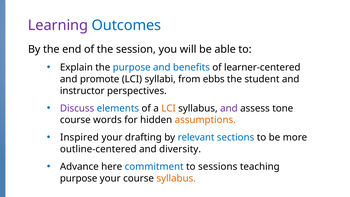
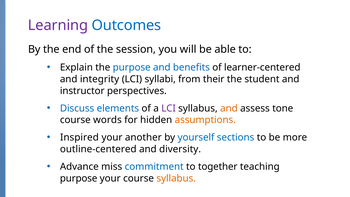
promote: promote -> integrity
ebbs: ebbs -> their
Discuss colour: purple -> blue
LCI at (169, 108) colour: orange -> purple
and at (229, 108) colour: purple -> orange
drafting: drafting -> another
relevant: relevant -> yourself
here: here -> miss
sessions: sessions -> together
